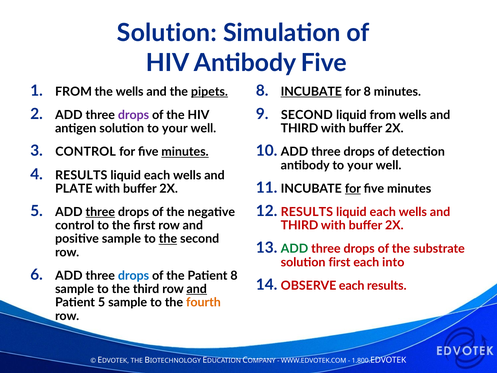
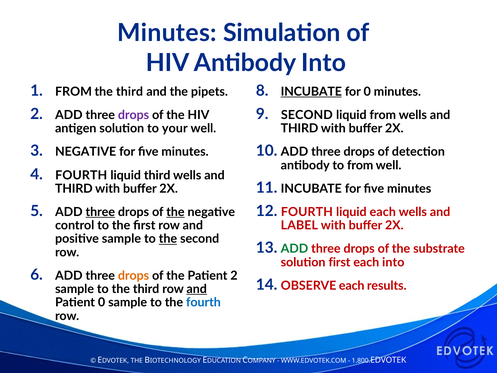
Solution at (167, 33): Solution -> Minutes
Antibody Five: Five -> Into
wells at (130, 92): wells -> third
pipets underline: present -> none
for 8: 8 -> 0
CONTROL at (86, 152): CONTROL -> NEGATIVE
minutes at (185, 152) underline: present -> none
antibody to your: your -> from
RESULTS at (81, 175): RESULTS -> FOURTH
each at (157, 175): each -> third
for at (353, 189) underline: present -> none
PLATE at (74, 189): PLATE -> THIRD
the at (175, 212) underline: none -> present
RESULTS at (307, 212): RESULTS -> FOURTH
THIRD at (300, 225): THIRD -> LABEL
drops at (134, 275) colour: blue -> orange
Patient 8: 8 -> 2
Patient 5: 5 -> 0
fourth at (203, 302) colour: orange -> blue
